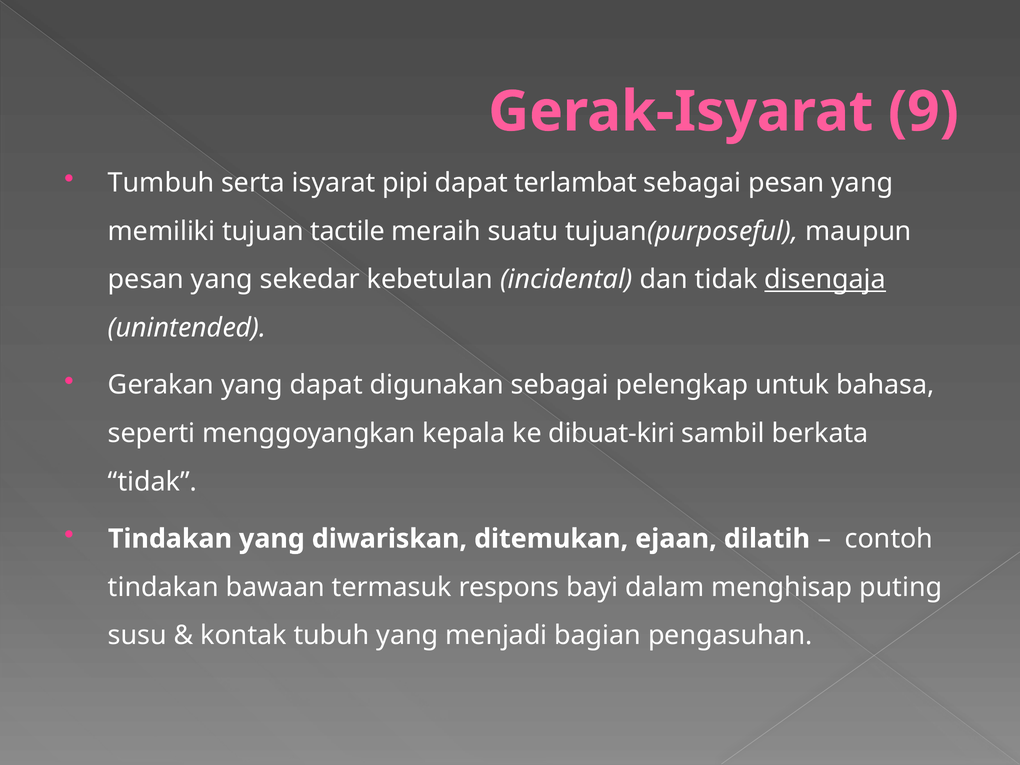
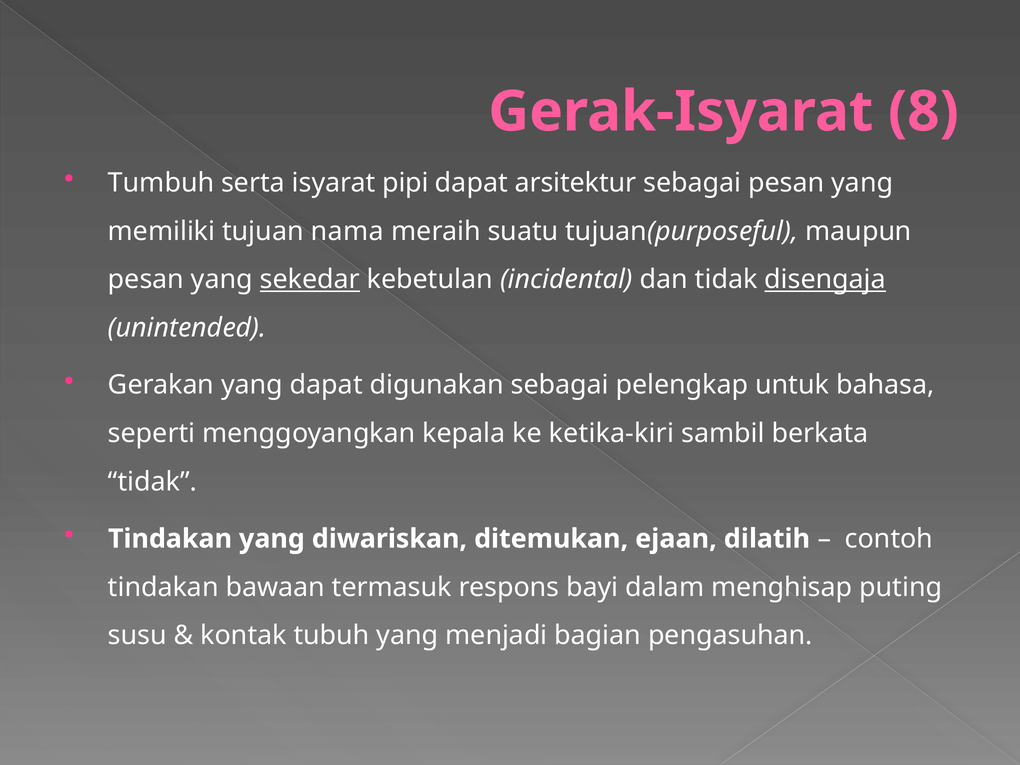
9: 9 -> 8
terlambat: terlambat -> arsitektur
tactile: tactile -> nama
sekedar underline: none -> present
dibuat-kiri: dibuat-kiri -> ketika-kiri
